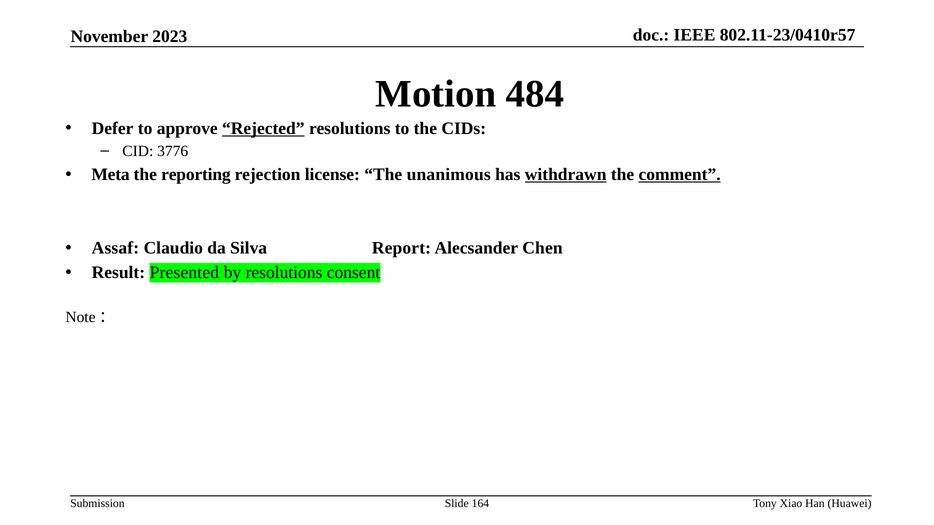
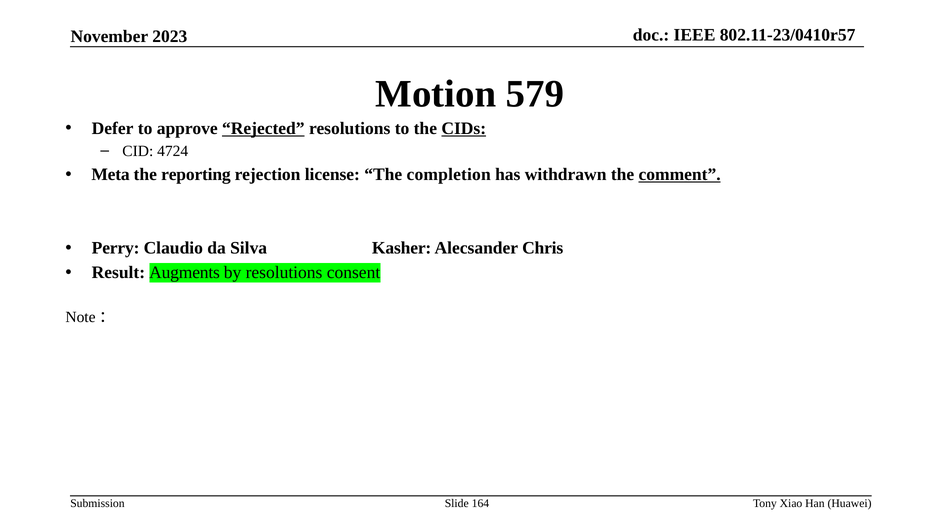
484: 484 -> 579
CIDs underline: none -> present
3776: 3776 -> 4724
unanimous: unanimous -> completion
withdrawn underline: present -> none
Assaf: Assaf -> Perry
Report: Report -> Kasher
Chen: Chen -> Chris
Presented: Presented -> Augments
